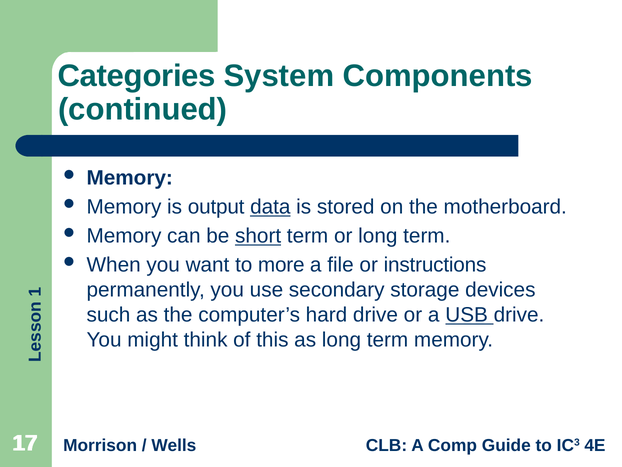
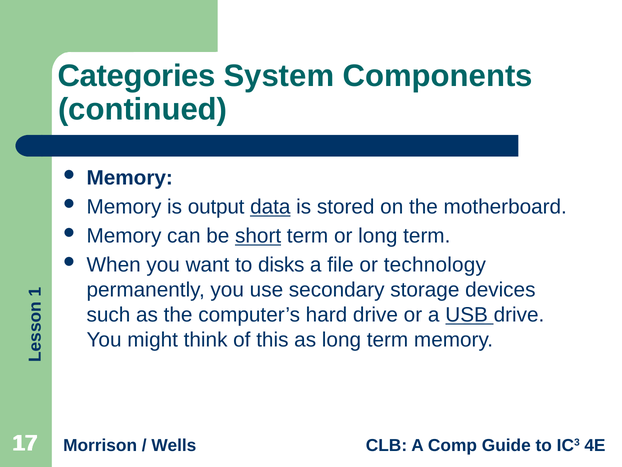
more: more -> disks
instructions: instructions -> technology
